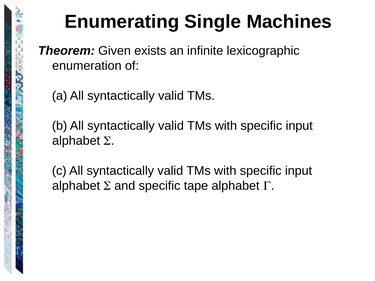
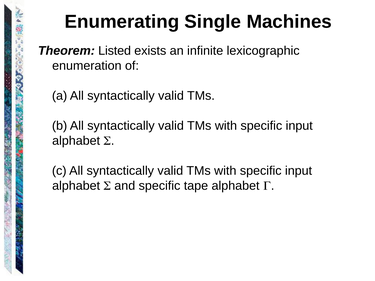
Given: Given -> Listed
